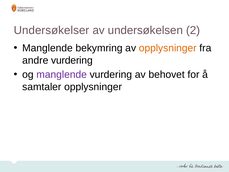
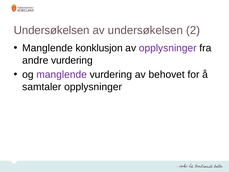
Undersøkelser at (52, 30): Undersøkelser -> Undersøkelsen
bekymring: bekymring -> konklusjon
opplysninger at (168, 48) colour: orange -> purple
